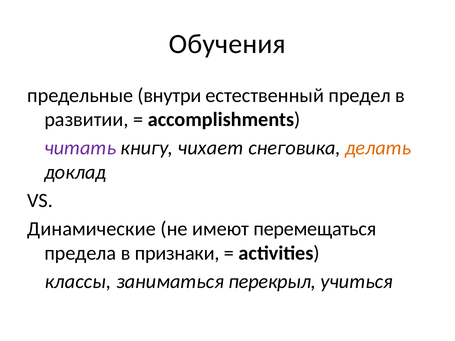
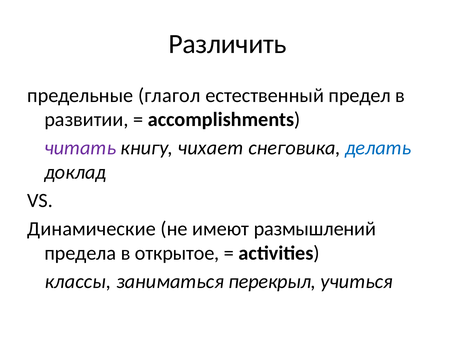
Обучения: Обучения -> Различить
внутри: внутри -> глагол
делать colour: orange -> blue
перемещаться: перемещаться -> размышлений
признаки: признаки -> открытое
